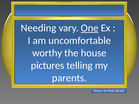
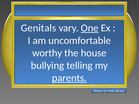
Needing: Needing -> Genitals
pictures: pictures -> bullying
parents underline: none -> present
